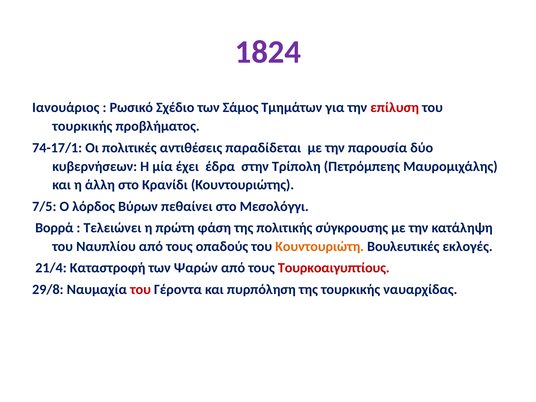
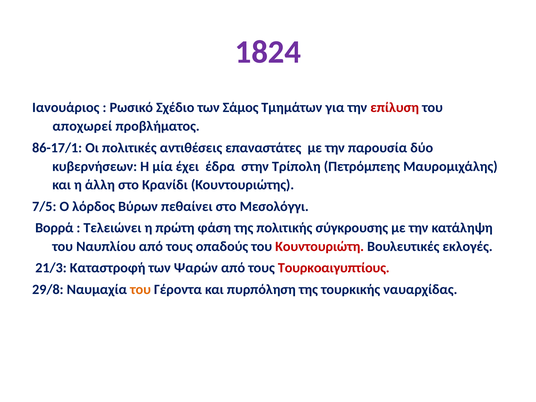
τουρκικής at (82, 126): τουρκικής -> αποχωρεί
74-17/1: 74-17/1 -> 86-17/1
παραδίδεται: παραδίδεται -> επαναστάτες
Κουντουριώτη colour: orange -> red
21/4: 21/4 -> 21/3
του at (141, 289) colour: red -> orange
